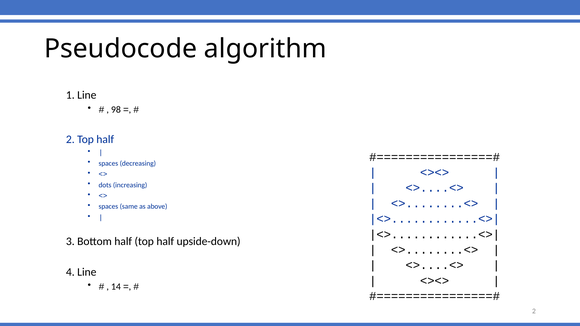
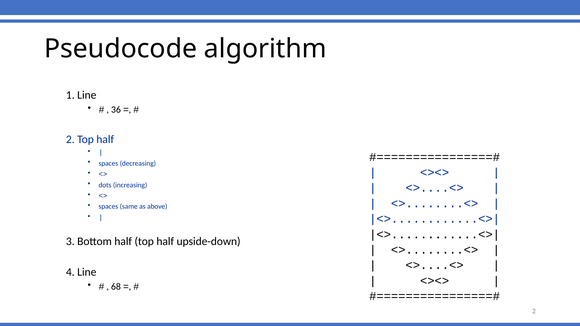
98: 98 -> 36
14: 14 -> 68
